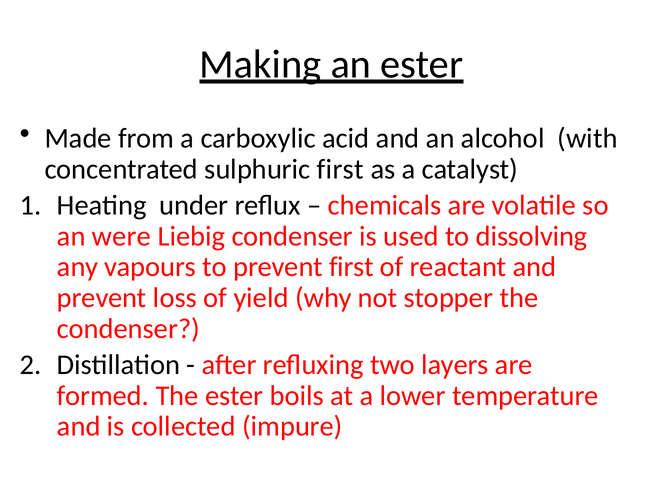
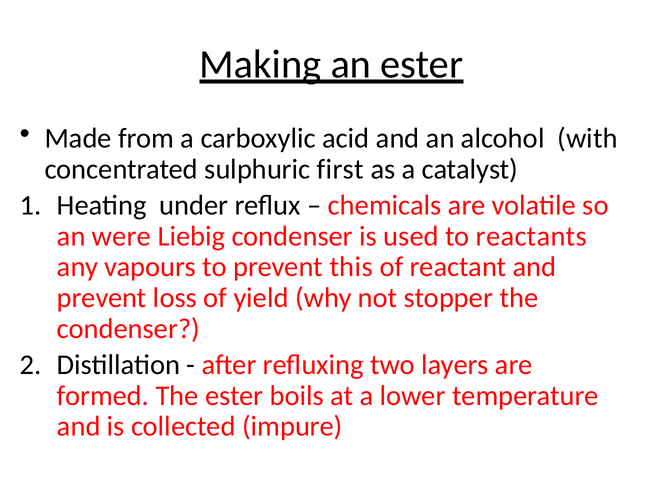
dissolving: dissolving -> reactants
prevent first: first -> this
